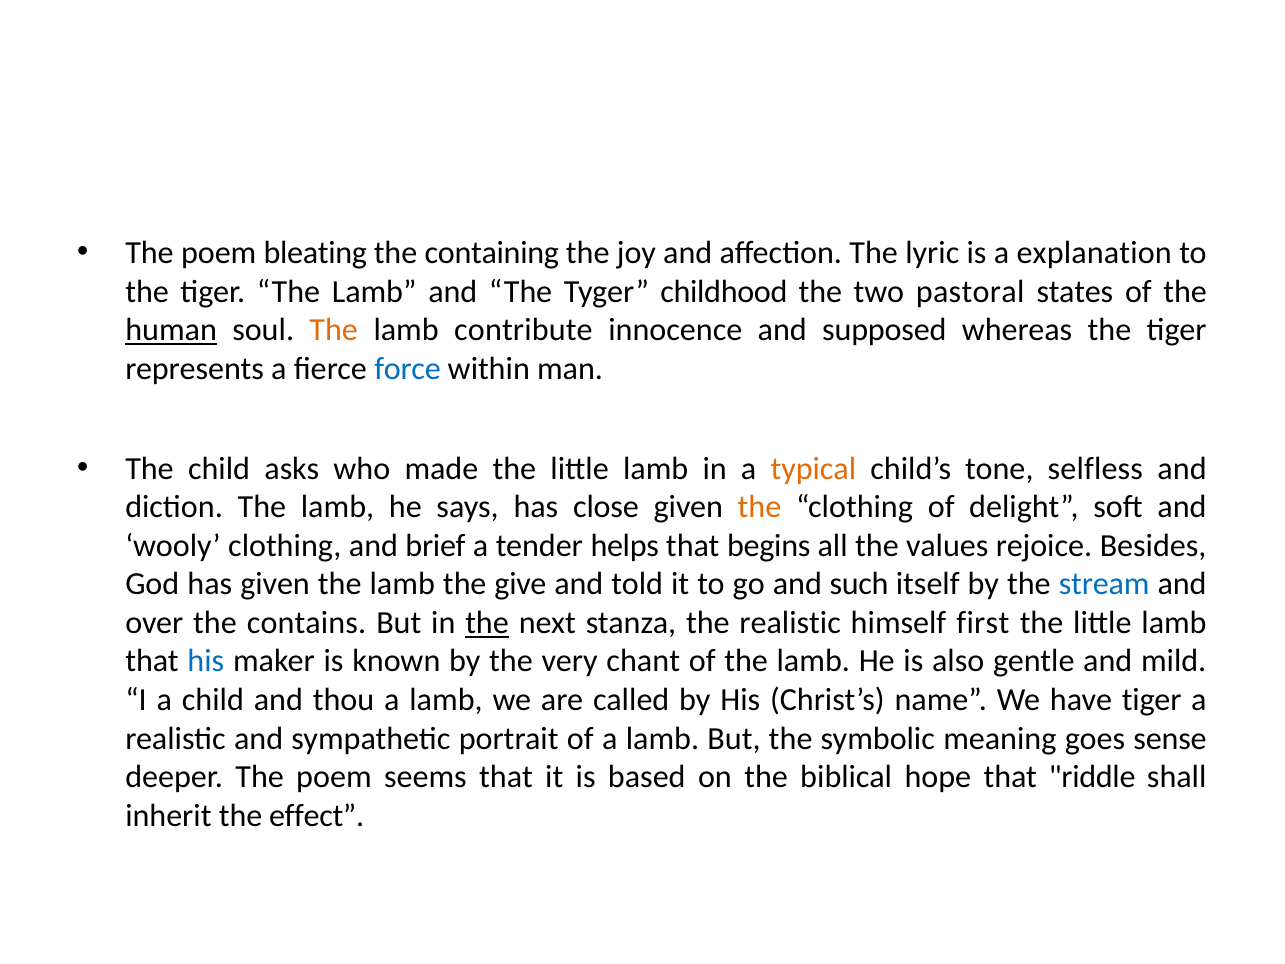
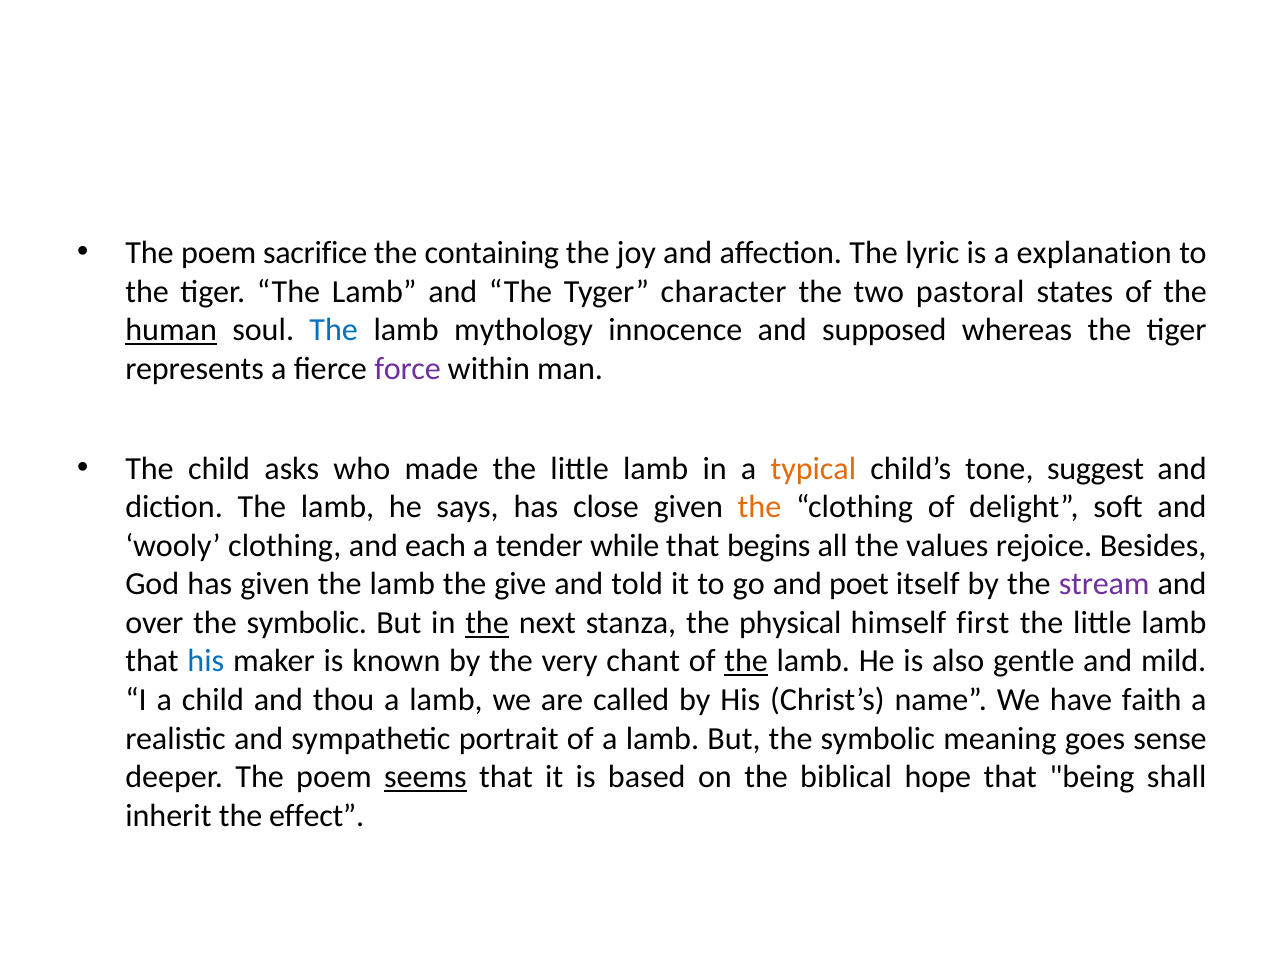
bleating: bleating -> sacrifice
childhood: childhood -> character
The at (334, 330) colour: orange -> blue
contribute: contribute -> mythology
force colour: blue -> purple
selfless: selfless -> suggest
brief: brief -> each
helps: helps -> while
such: such -> poet
stream colour: blue -> purple
over the contains: contains -> symbolic
the realistic: realistic -> physical
the at (746, 661) underline: none -> present
have tiger: tiger -> faith
seems underline: none -> present
riddle: riddle -> being
